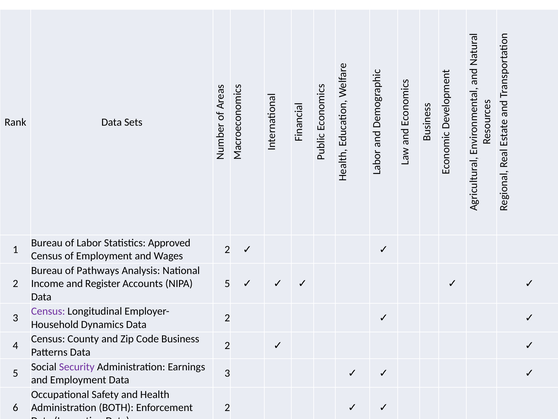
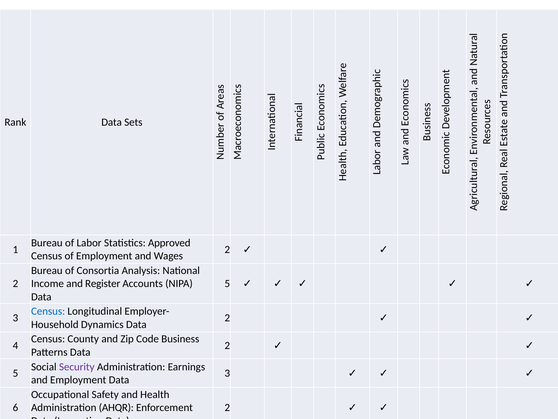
Pathways: Pathways -> Consortia
Census at (48, 311) colour: purple -> blue
BOTH: BOTH -> AHQR
